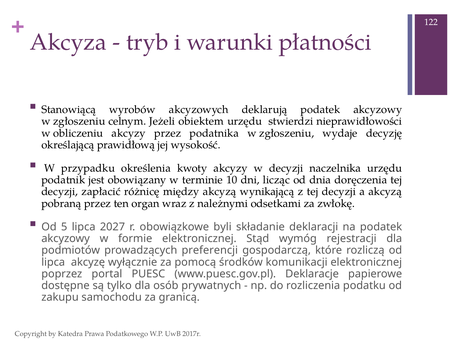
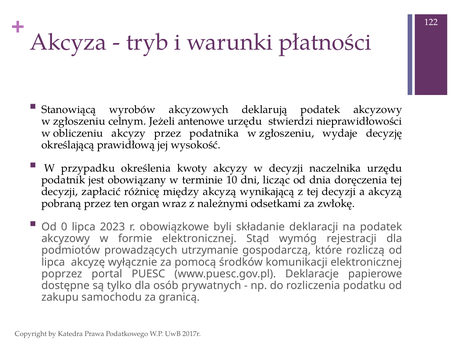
obiektem: obiektem -> antenowe
5: 5 -> 0
2027: 2027 -> 2023
preferencji: preferencji -> utrzymanie
